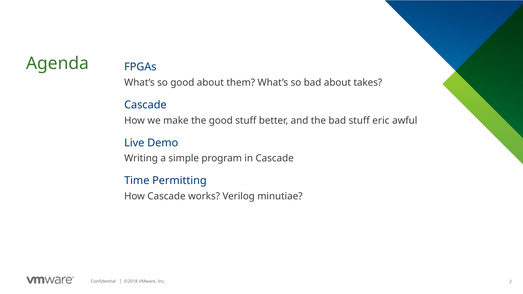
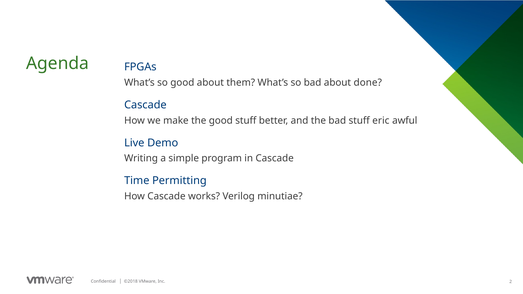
takes: takes -> done
